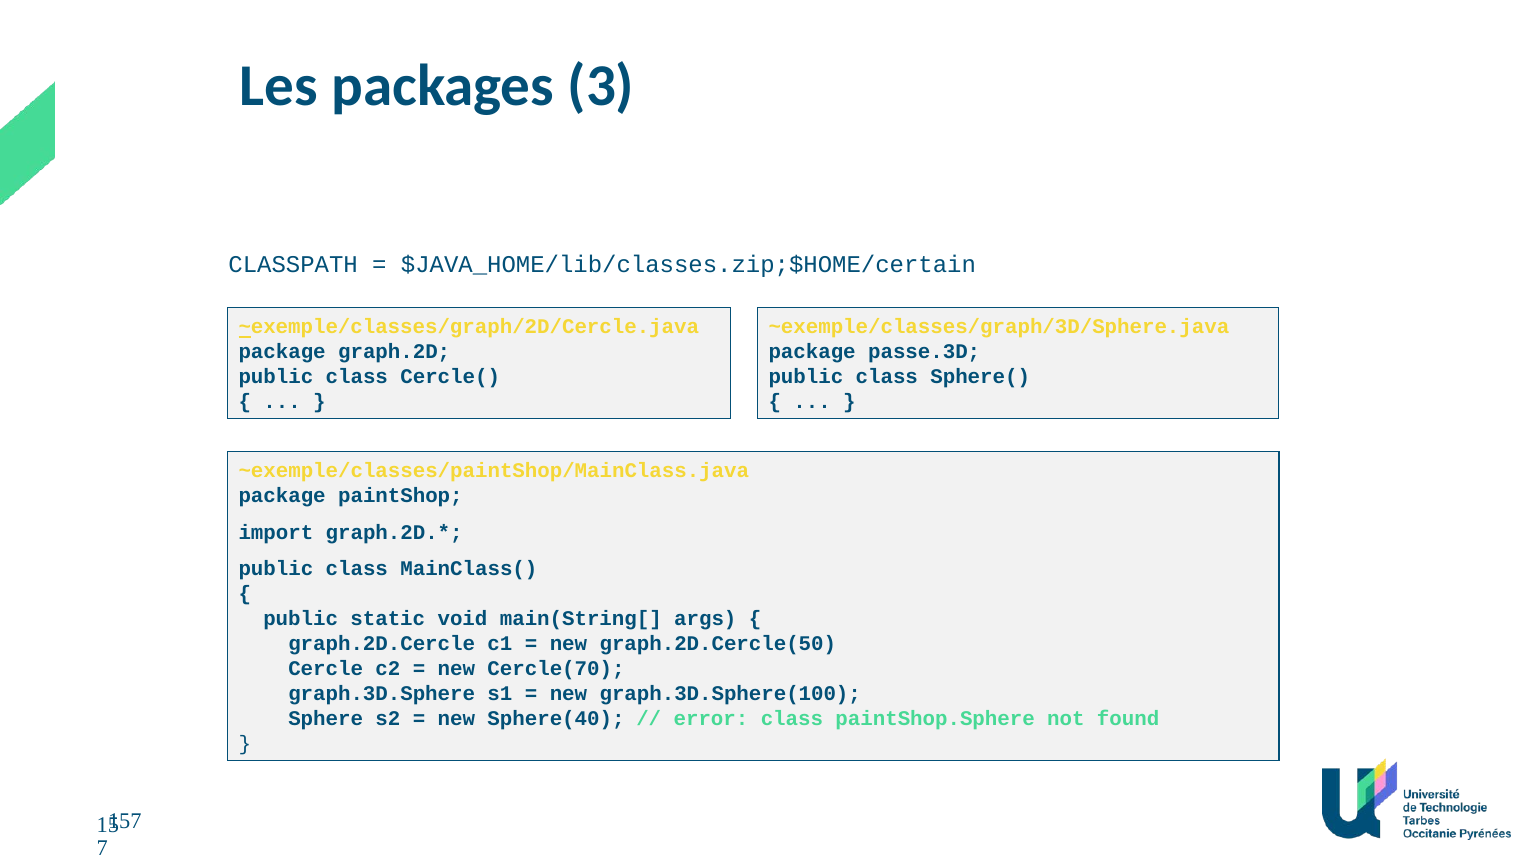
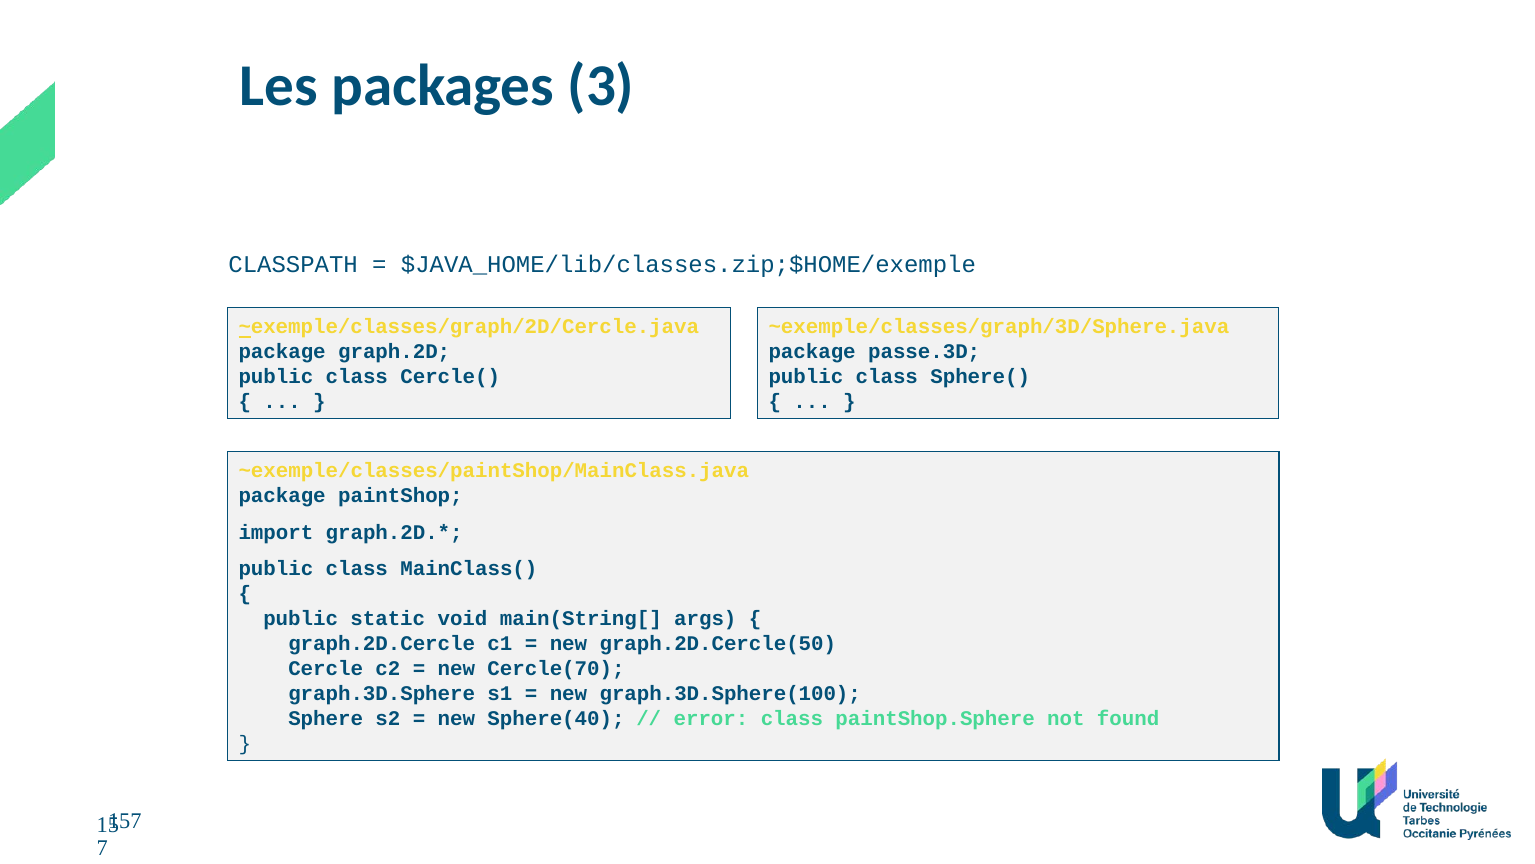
$JAVA_HOME/lib/classes.zip;$HOME/certain: $JAVA_HOME/lib/classes.zip;$HOME/certain -> $JAVA_HOME/lib/classes.zip;$HOME/exemple
